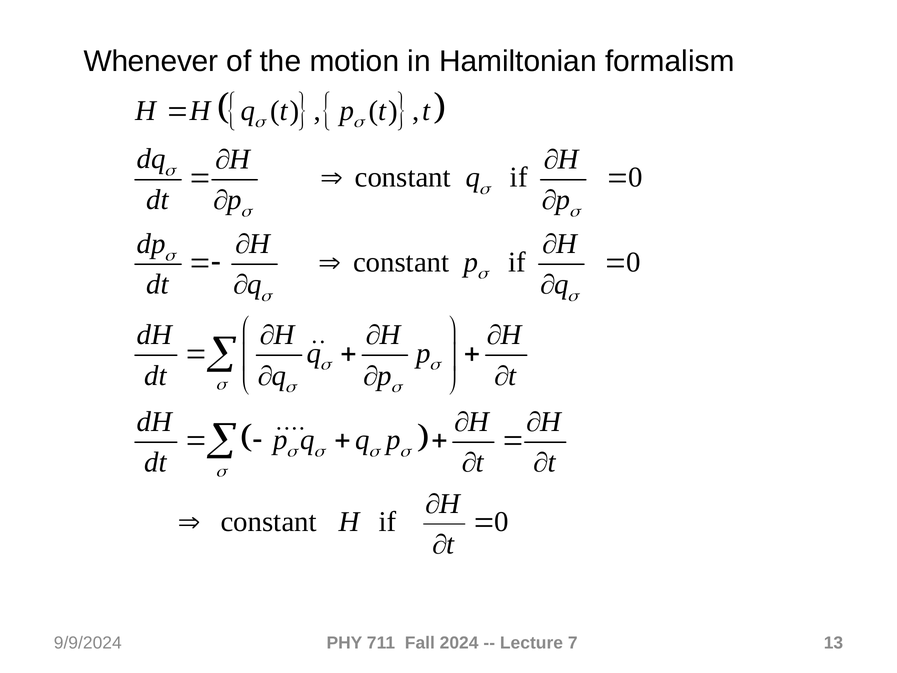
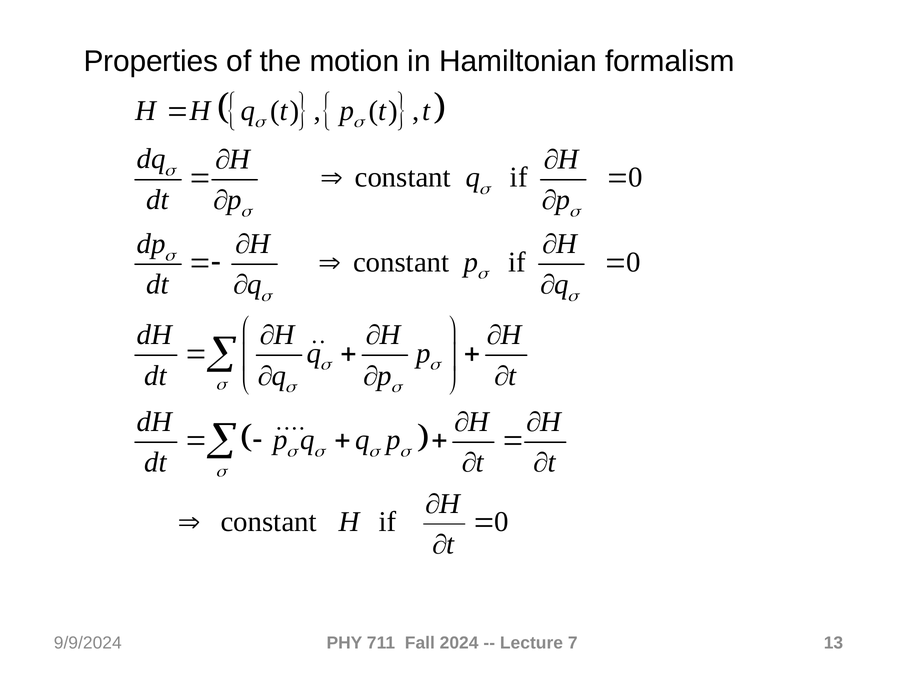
Whenever: Whenever -> Properties
